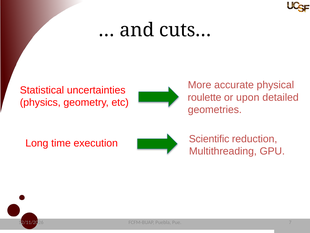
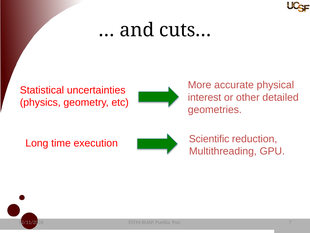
roulette: roulette -> interest
upon: upon -> other
